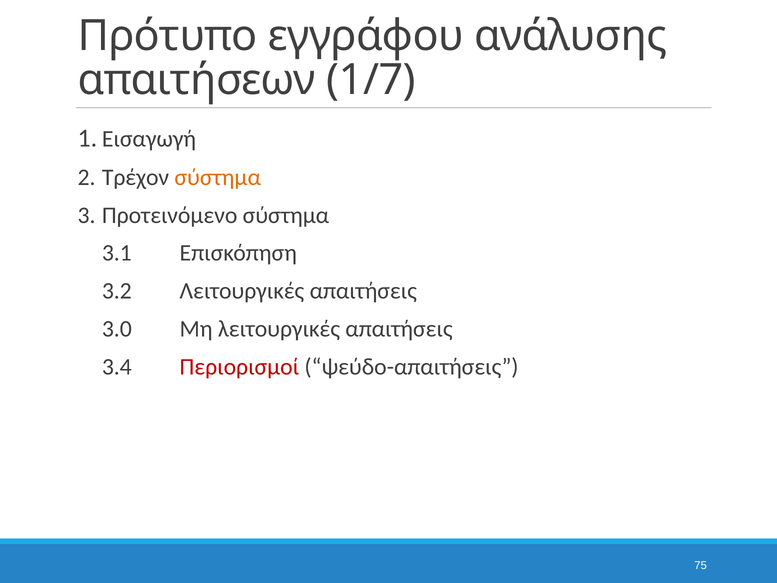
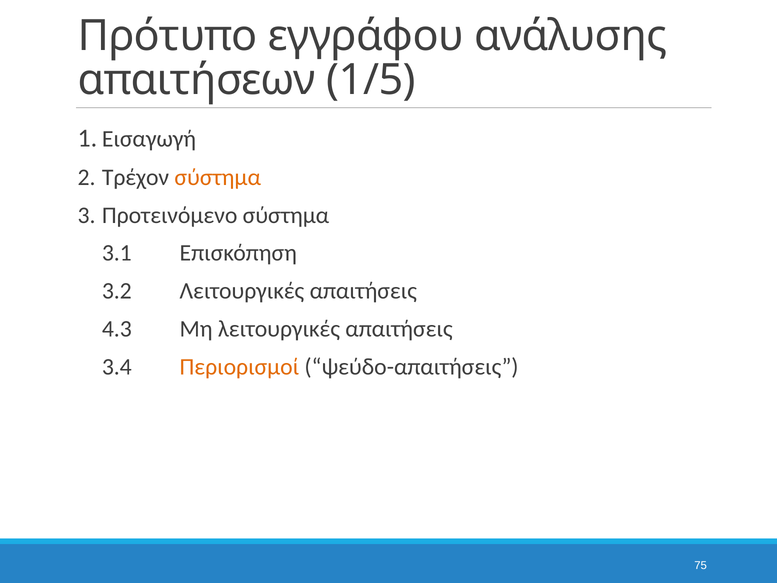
1/7: 1/7 -> 1/5
3.0: 3.0 -> 4.3
Περιορισμοί colour: red -> orange
